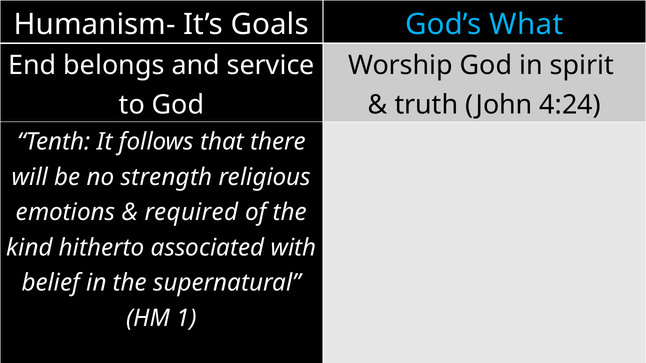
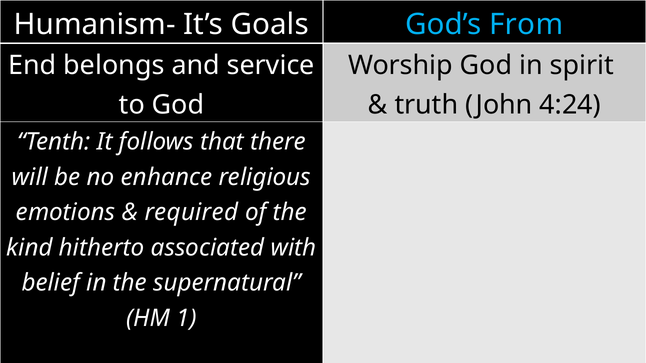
What: What -> From
strength: strength -> enhance
